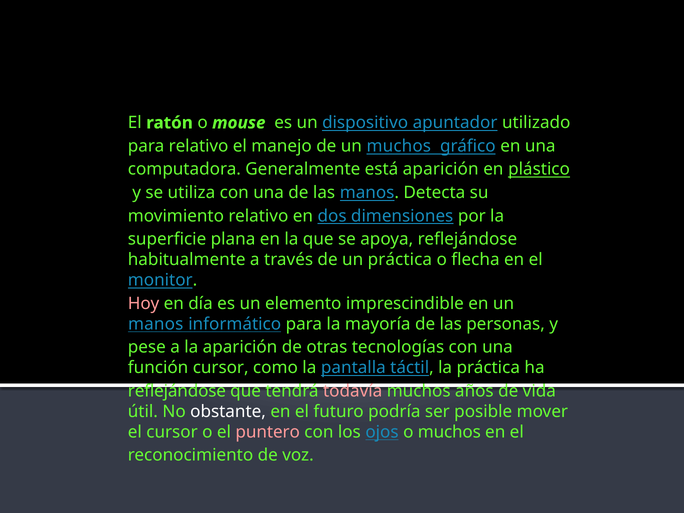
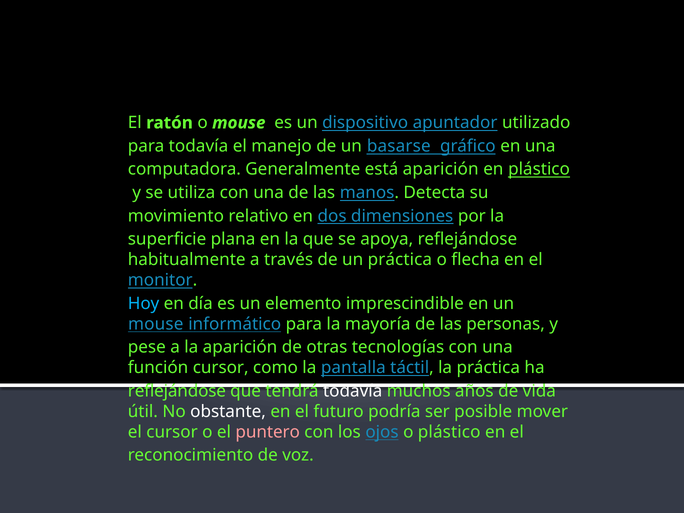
para relativo: relativo -> todavía
un muchos: muchos -> basarse
Hoy colour: pink -> light blue
manos at (156, 324): manos -> mouse
todavía at (353, 391) colour: pink -> white
o muchos: muchos -> plástico
